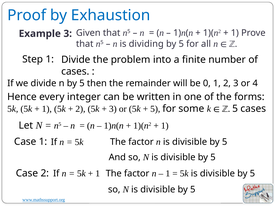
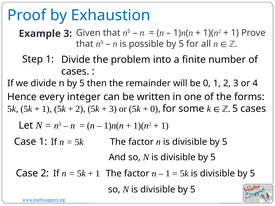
dividing: dividing -> possible
5 at (155, 109): 5 -> 0
